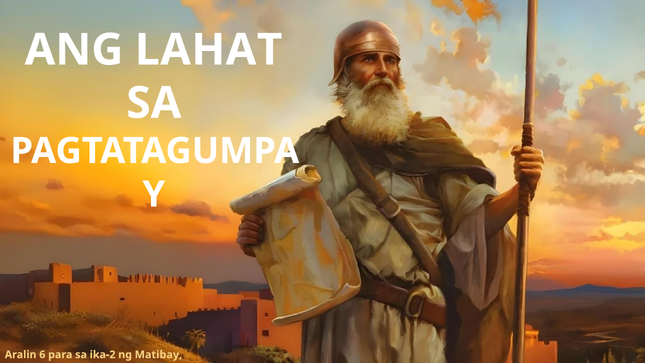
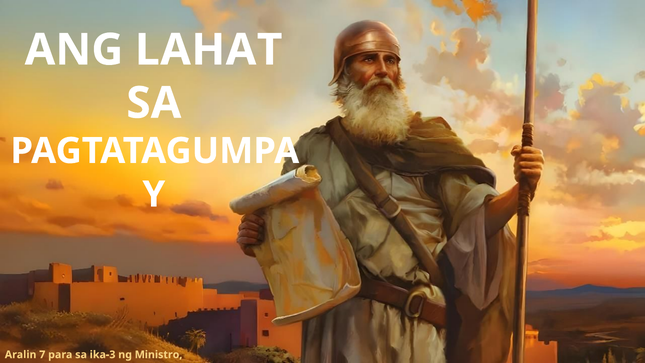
6: 6 -> 7
ika-2: ika-2 -> ika-3
Matibay: Matibay -> Ministro
